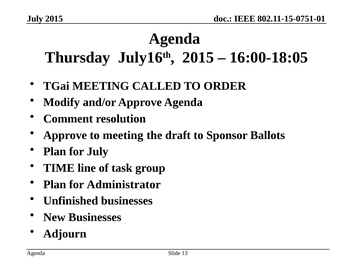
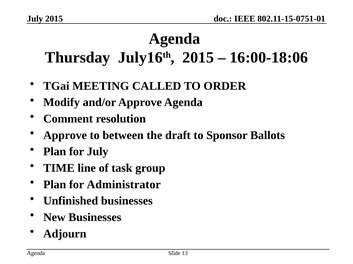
16:00-18:05: 16:00-18:05 -> 16:00-18:06
to meeting: meeting -> between
